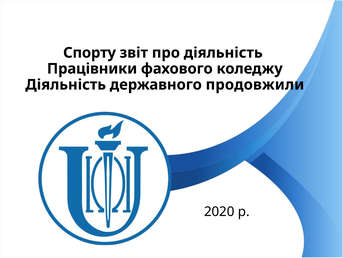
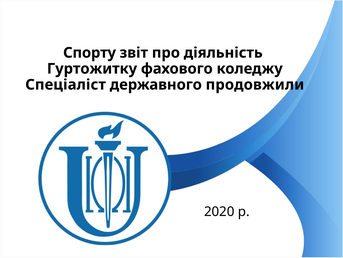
Працівники: Працівники -> Гуртожитку
Діяльність at (66, 84): Діяльність -> Спеціаліст
